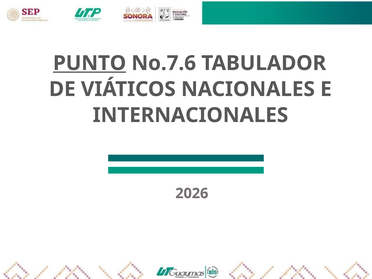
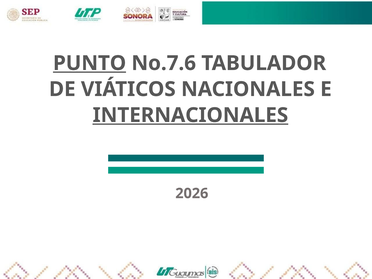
INTERNACIONALES underline: none -> present
